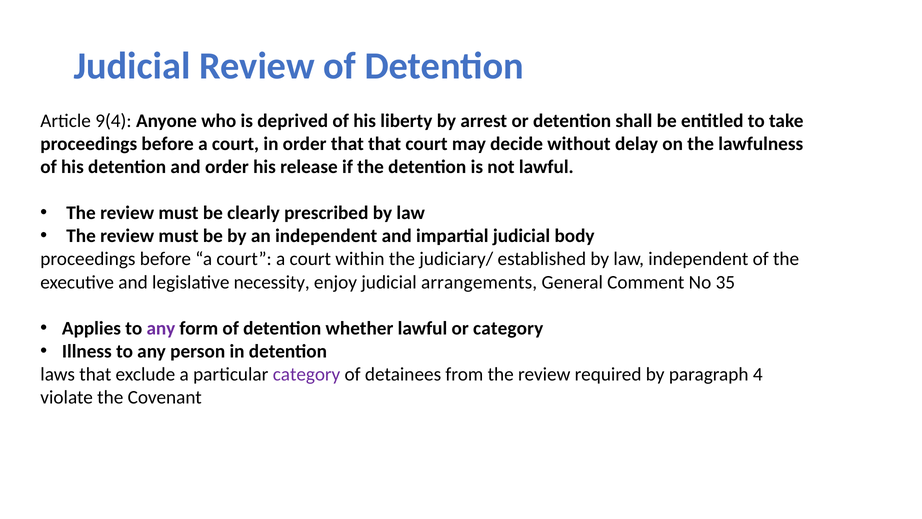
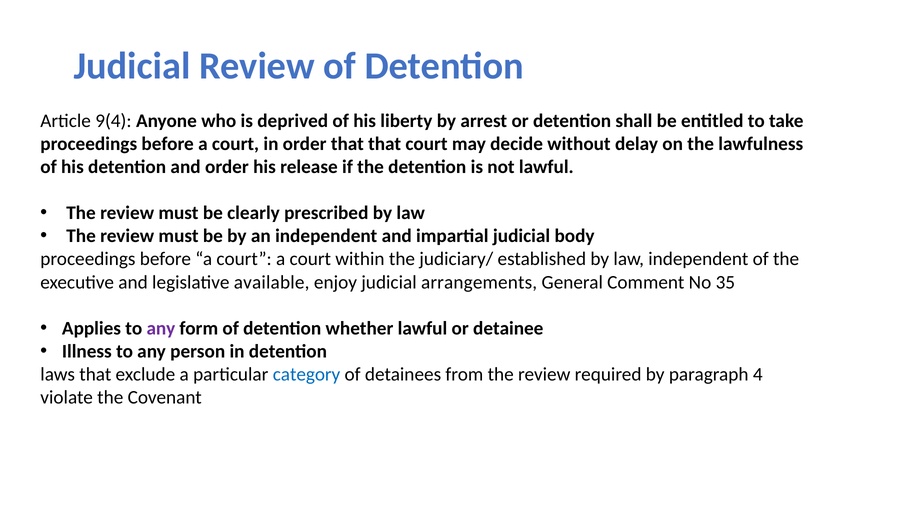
necessity: necessity -> available
or category: category -> detainee
category at (307, 374) colour: purple -> blue
